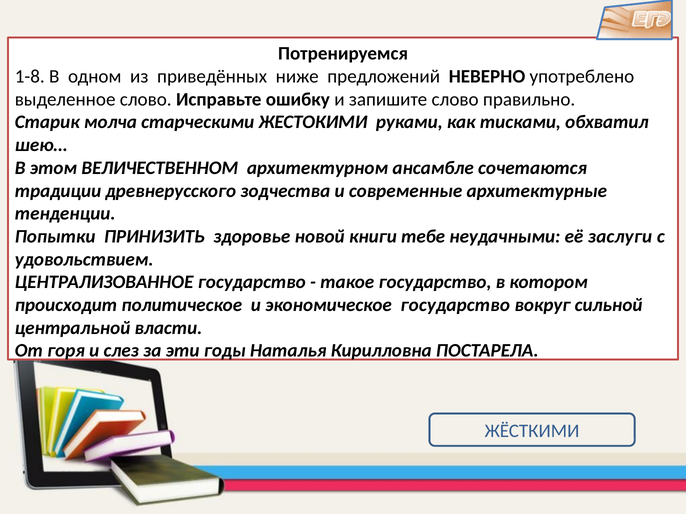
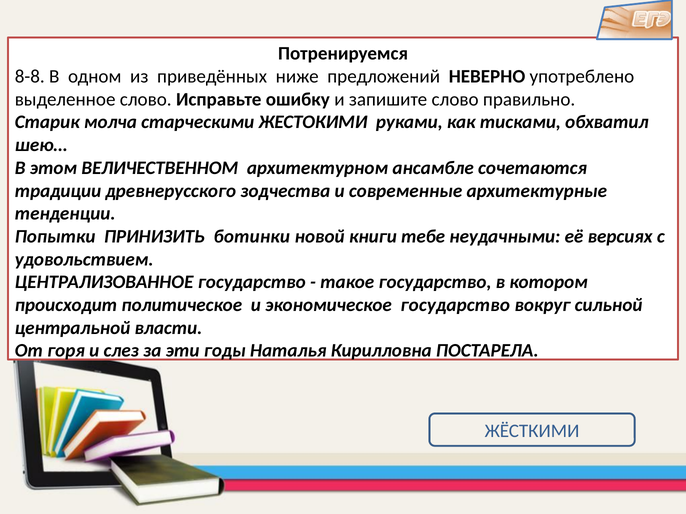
1-8: 1-8 -> 8-8
здоровье: здоровье -> ботинки
заслуги: заслуги -> версиях
